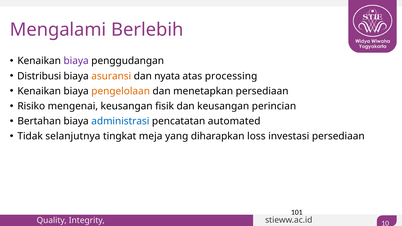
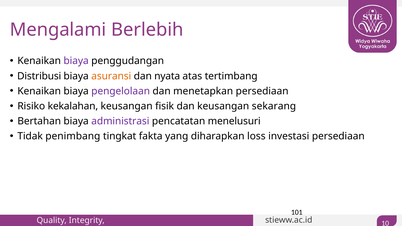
processing: processing -> tertimbang
pengelolaan colour: orange -> purple
mengenai: mengenai -> kekalahan
perincian: perincian -> sekarang
administrasi colour: blue -> purple
automated: automated -> menelusuri
selanjutnya: selanjutnya -> penimbang
meja: meja -> fakta
